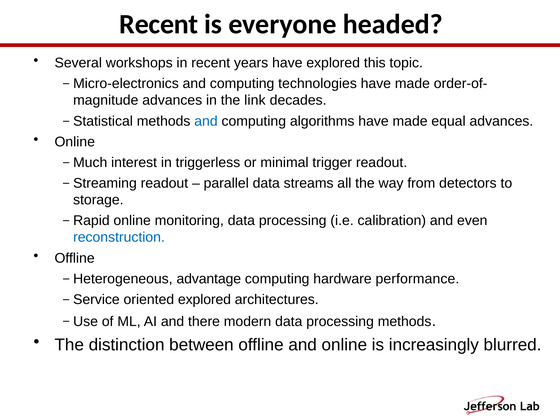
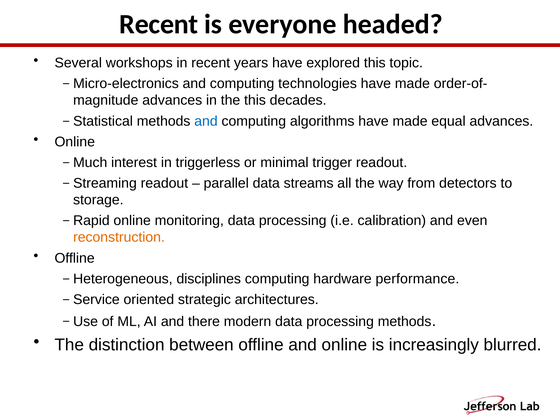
the link: link -> this
reconstruction colour: blue -> orange
advantage: advantage -> disciplines
oriented explored: explored -> strategic
